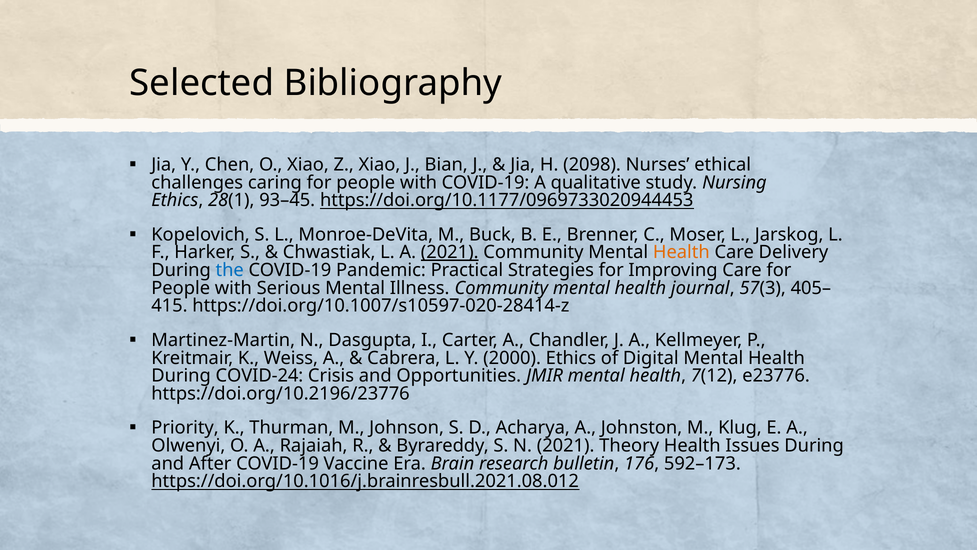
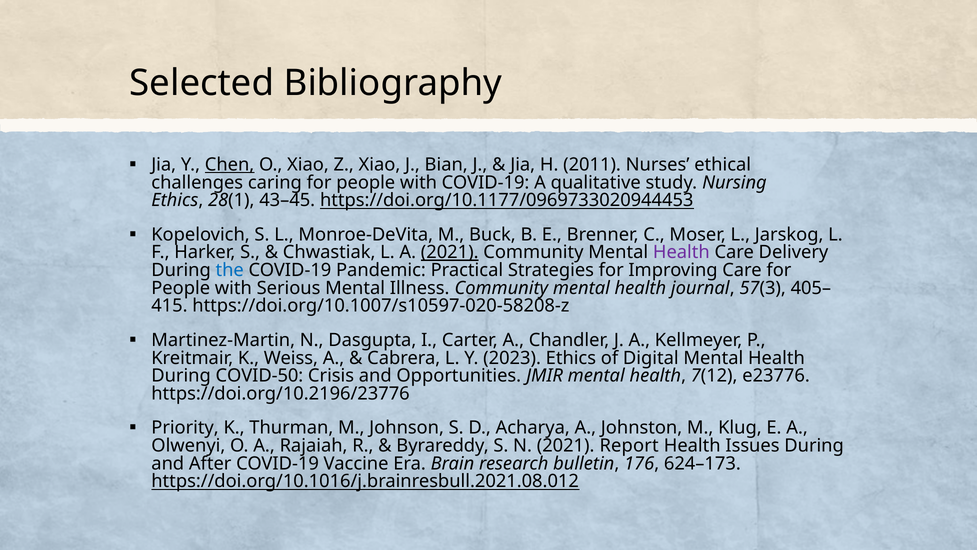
Chen underline: none -> present
2098: 2098 -> 2011
93–45: 93–45 -> 43–45
Health at (681, 252) colour: orange -> purple
https://doi.org/10.1007/s10597-020-28414-z: https://doi.org/10.1007/s10597-020-28414-z -> https://doi.org/10.1007/s10597-020-58208-z
2000: 2000 -> 2023
COVID-24: COVID-24 -> COVID-50
Theory: Theory -> Report
592–173: 592–173 -> 624–173
